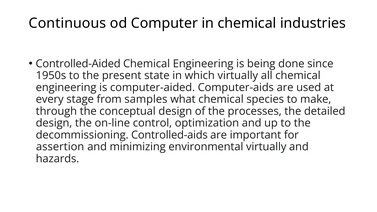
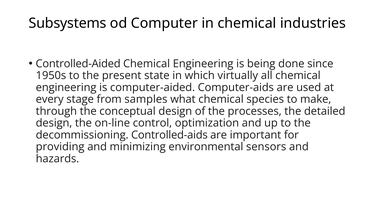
Continuous: Continuous -> Subsystems
assertion: assertion -> providing
environmental virtually: virtually -> sensors
